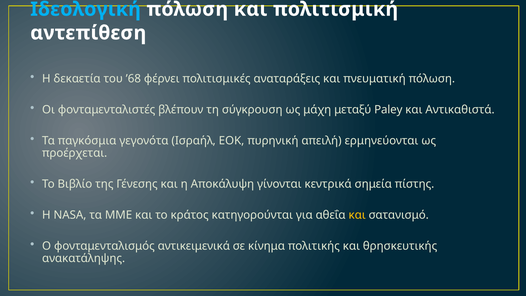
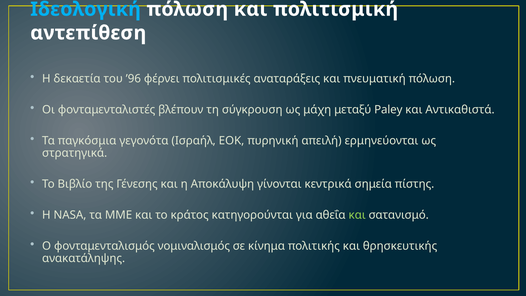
’68: ’68 -> ’96
προέρχεται: προέρχεται -> στρατηγικά
και at (357, 215) colour: yellow -> light green
αντικειμενικά: αντικειμενικά -> νομιναλισμός
